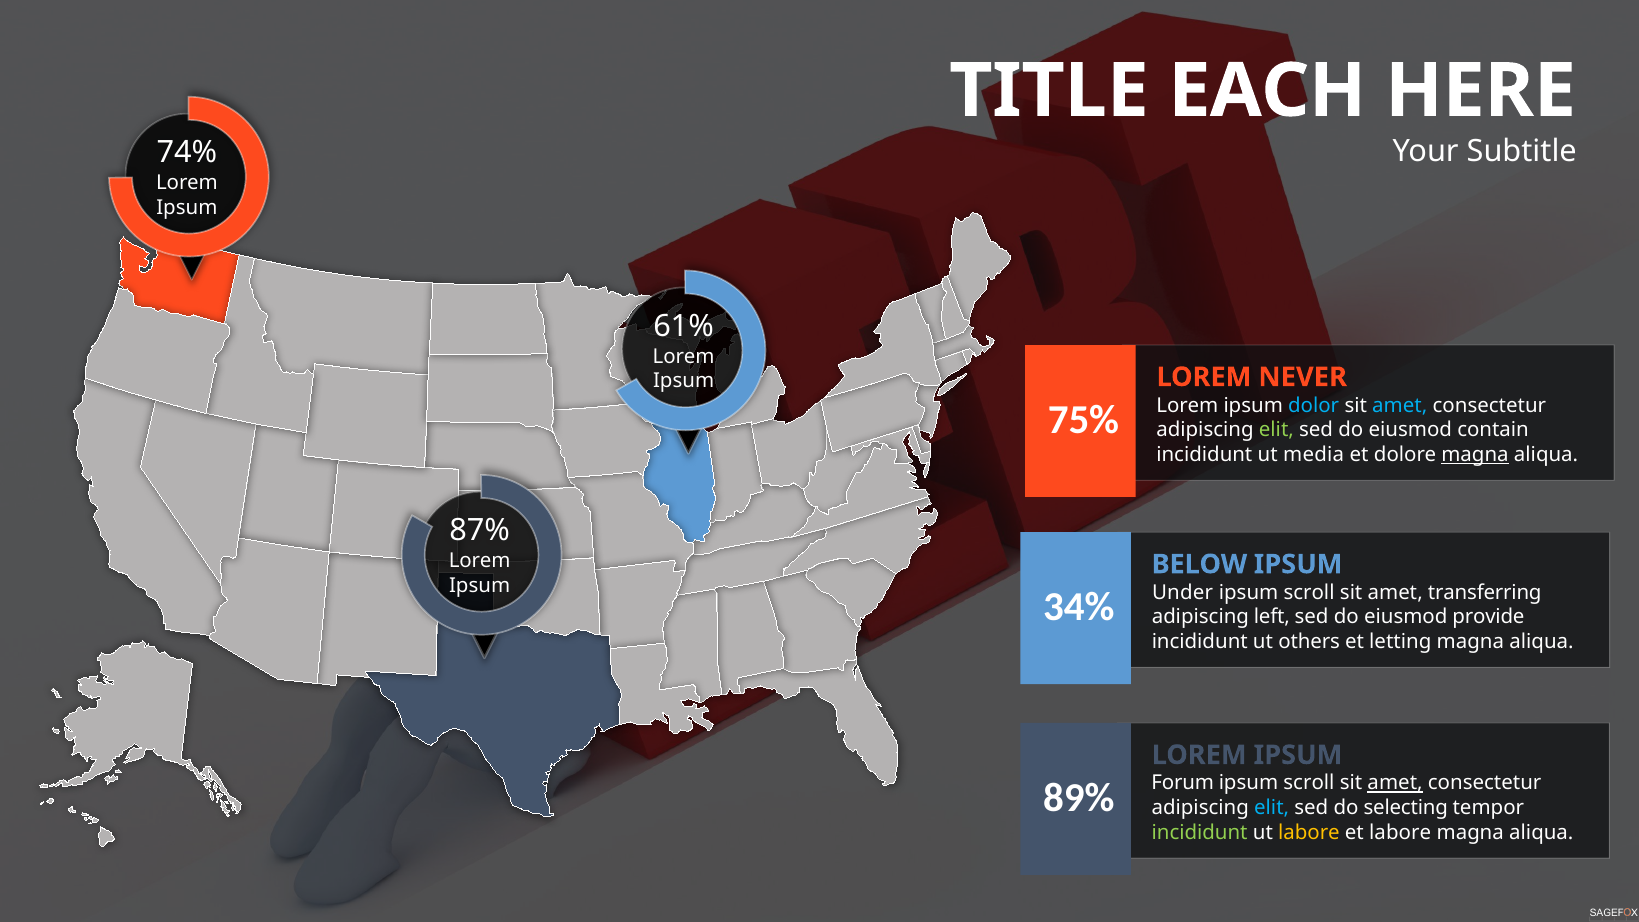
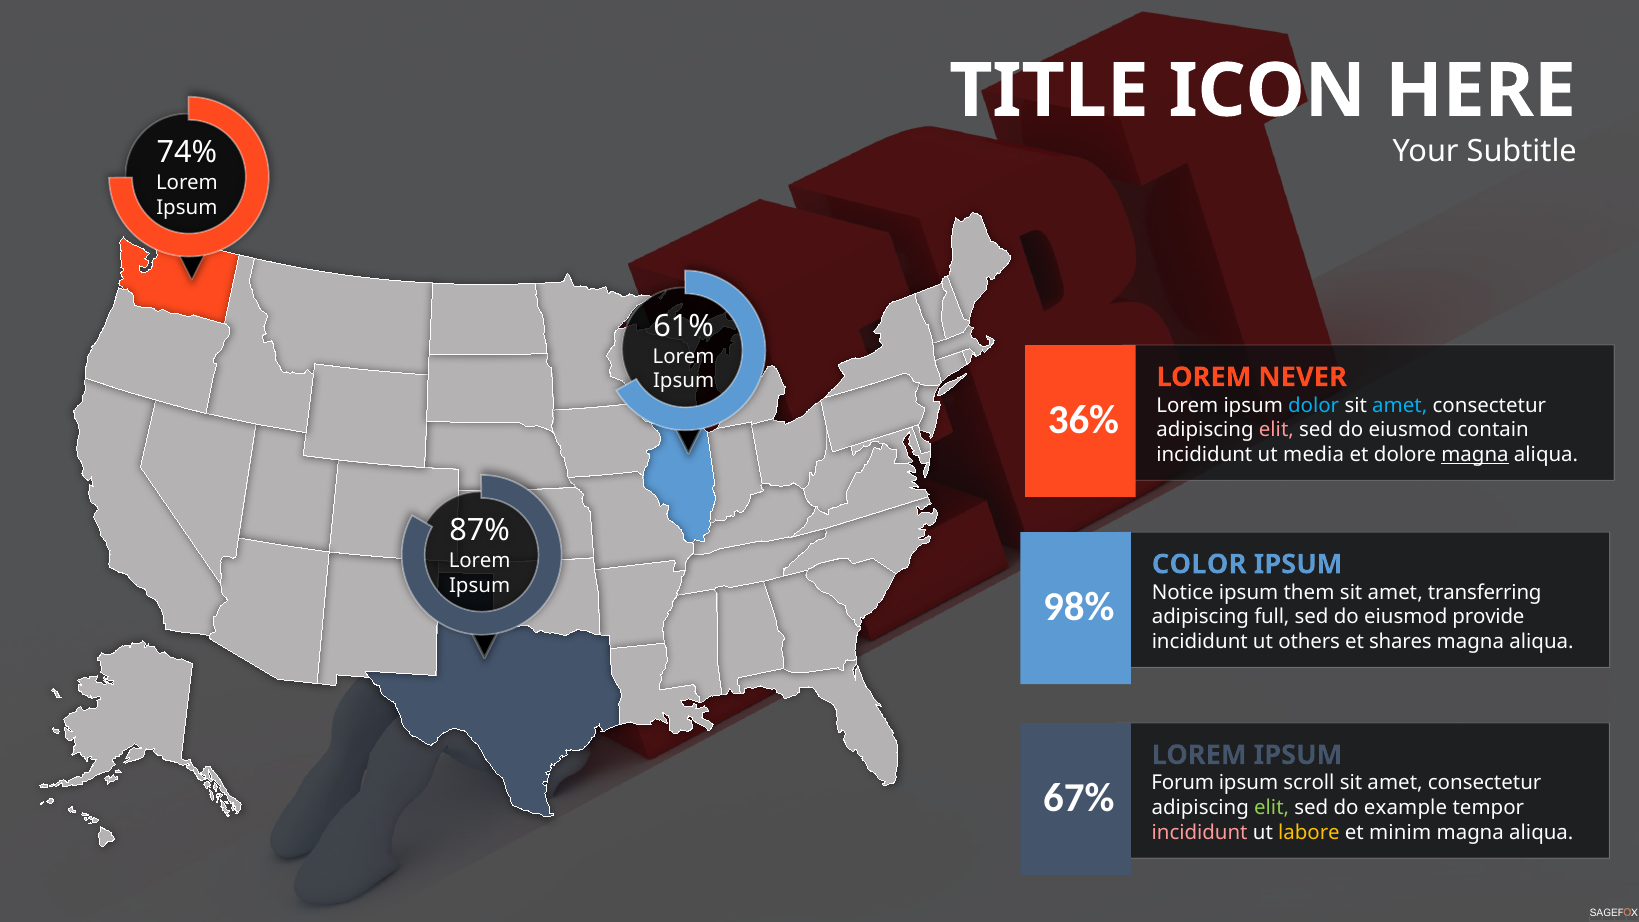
EACH: EACH -> ICON
75%: 75% -> 36%
elit at (1276, 430) colour: light green -> pink
BELOW: BELOW -> COLOR
Under: Under -> Notice
scroll at (1309, 592): scroll -> them
34%: 34% -> 98%
left: left -> full
letting: letting -> shares
amet at (1395, 783) underline: present -> none
89%: 89% -> 67%
elit at (1272, 808) colour: light blue -> light green
selecting: selecting -> example
incididunt at (1200, 832) colour: light green -> pink
et labore: labore -> minim
